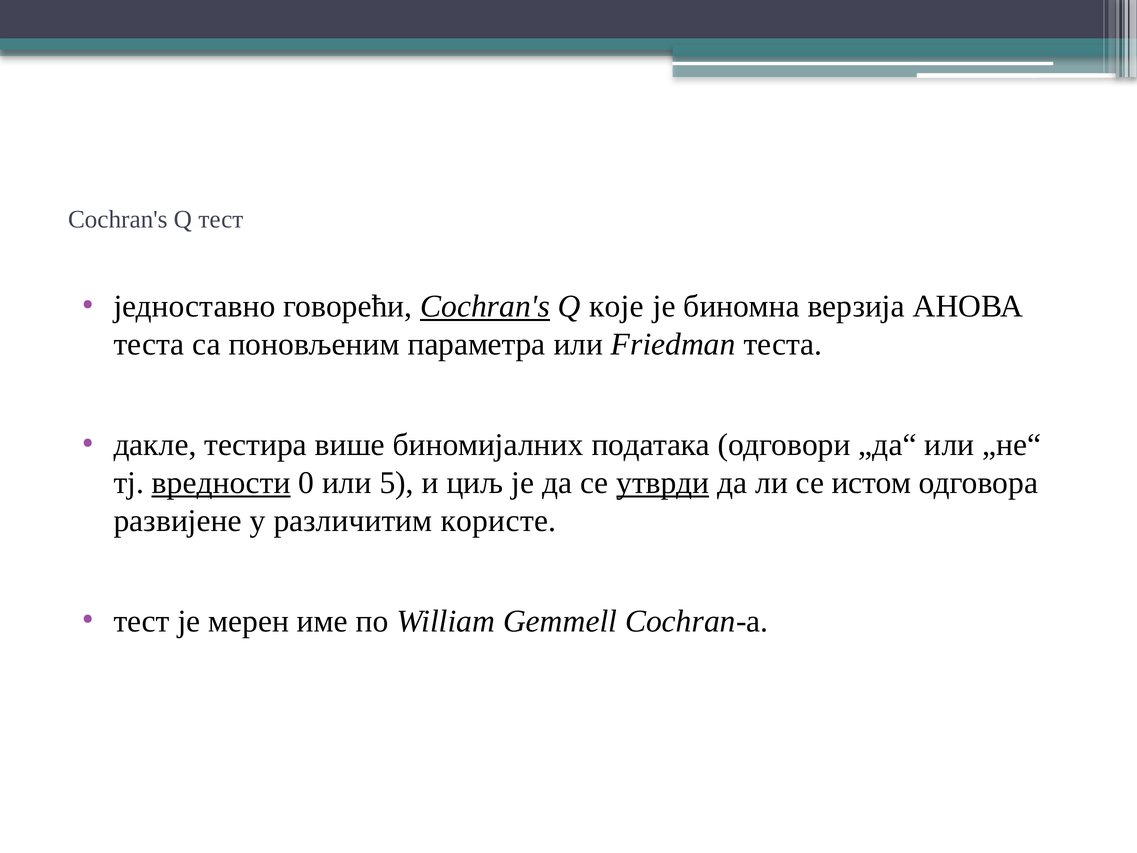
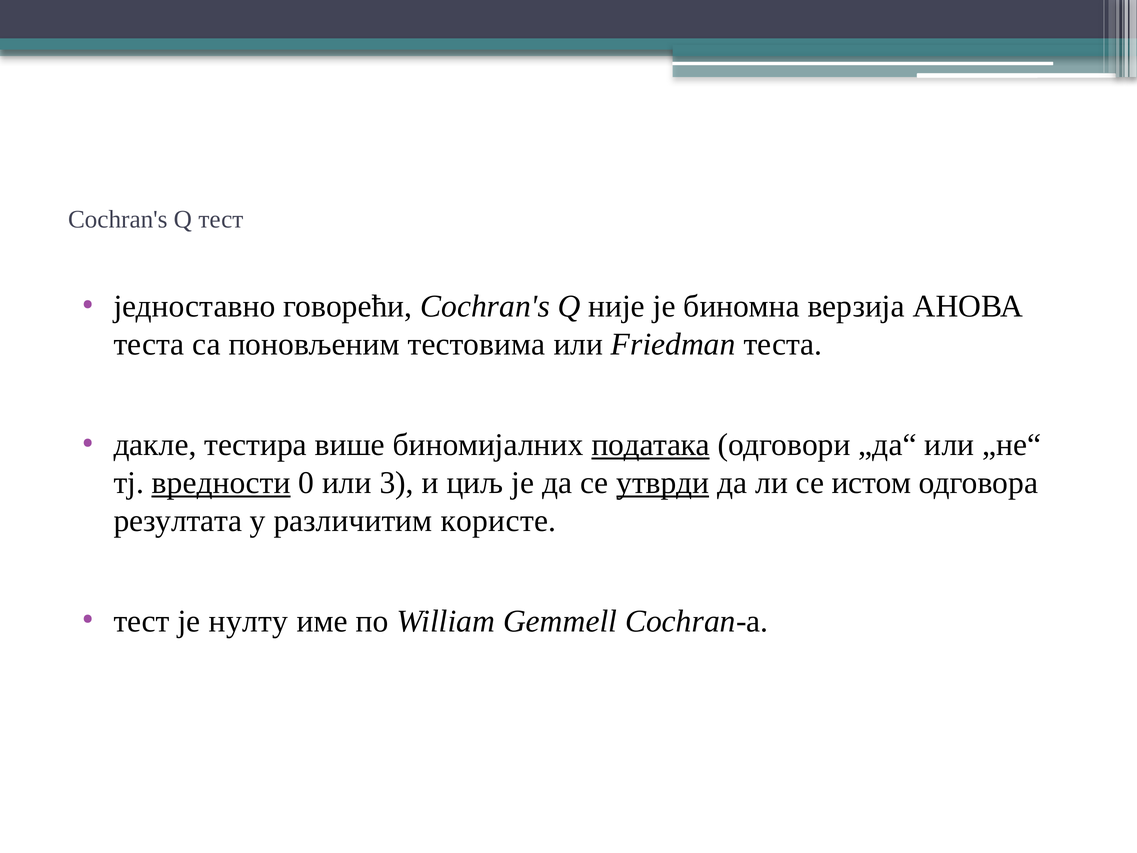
Cochran's at (485, 306) underline: present -> none
које: које -> није
параметра: параметра -> тестовима
података underline: none -> present
5: 5 -> 3
развијене: развијене -> резултата
мерен: мерен -> нулту
